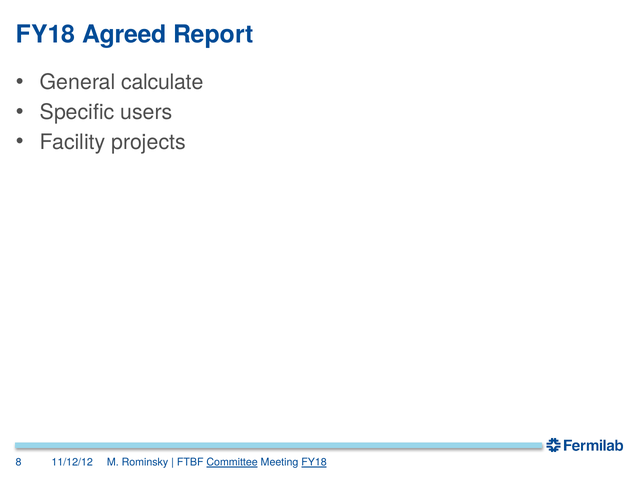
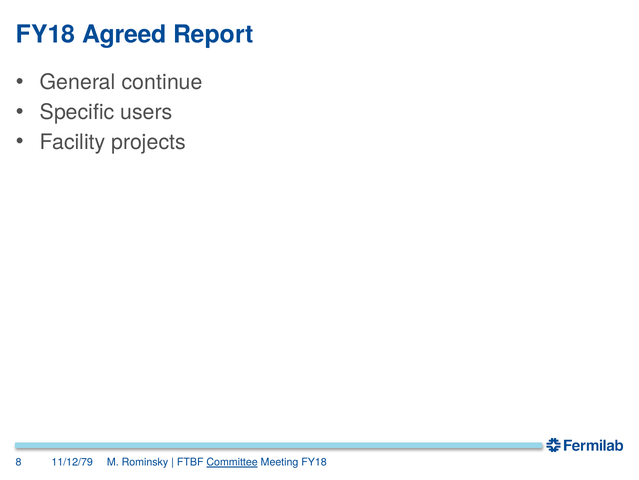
calculate: calculate -> continue
11/12/12: 11/12/12 -> 11/12/79
FY18 at (314, 462) underline: present -> none
